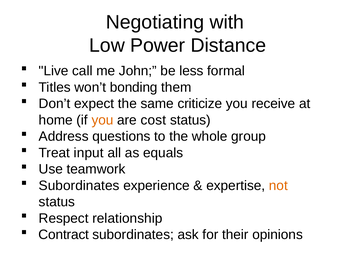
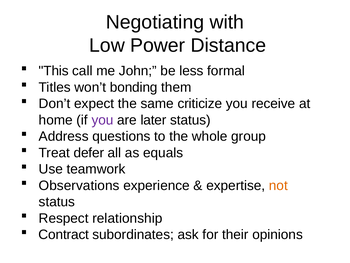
Live: Live -> This
you at (102, 120) colour: orange -> purple
cost: cost -> later
input: input -> defer
Subordinates at (79, 185): Subordinates -> Observations
